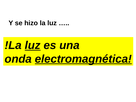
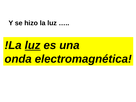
electromagnética underline: present -> none
